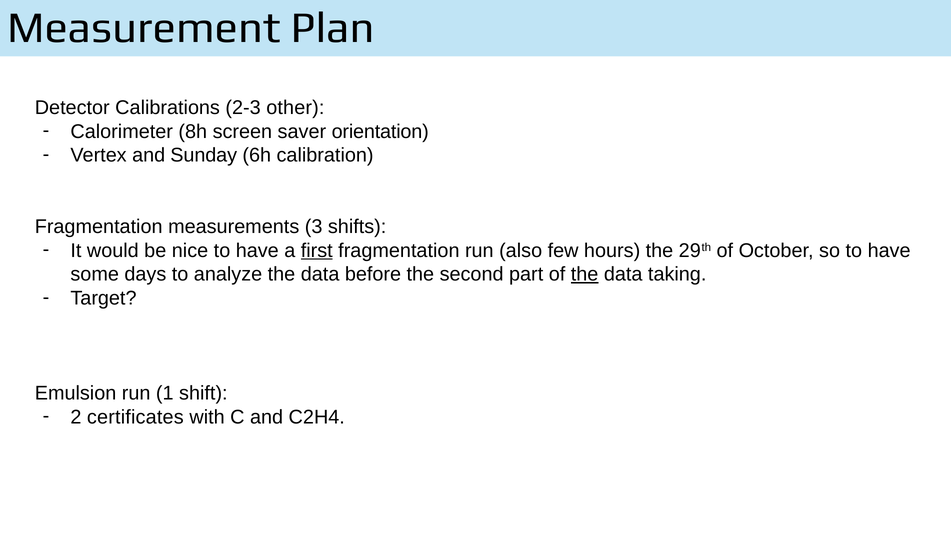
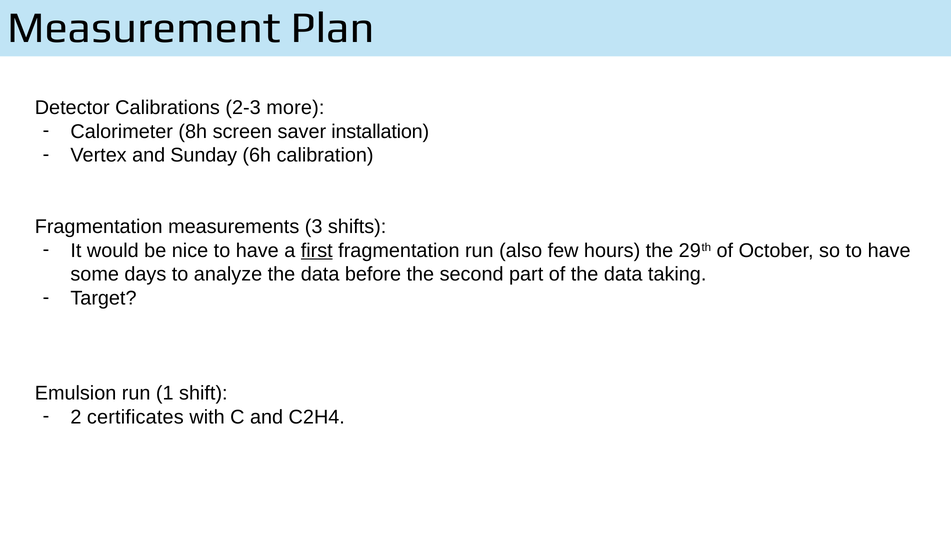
other: other -> more
orientation: orientation -> installation
the at (585, 274) underline: present -> none
